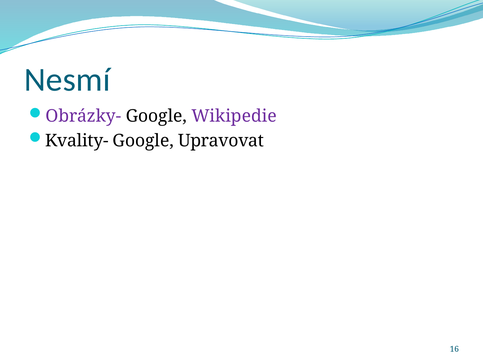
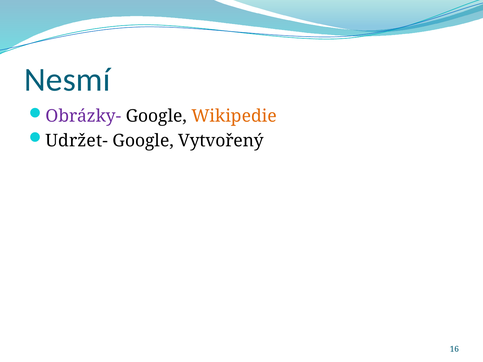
Wikipedie colour: purple -> orange
Kvality-: Kvality- -> Udržet-
Upravovat: Upravovat -> Vytvořený
